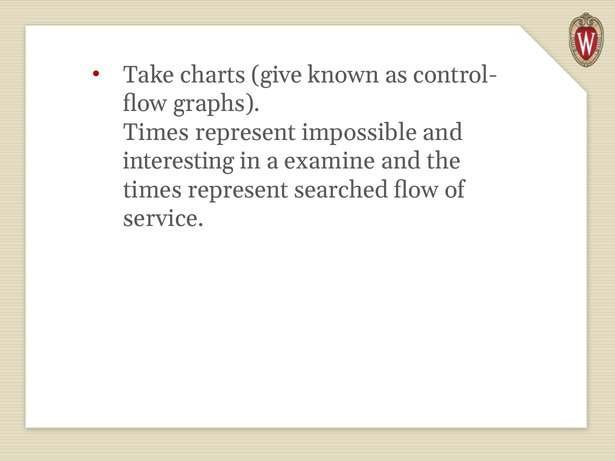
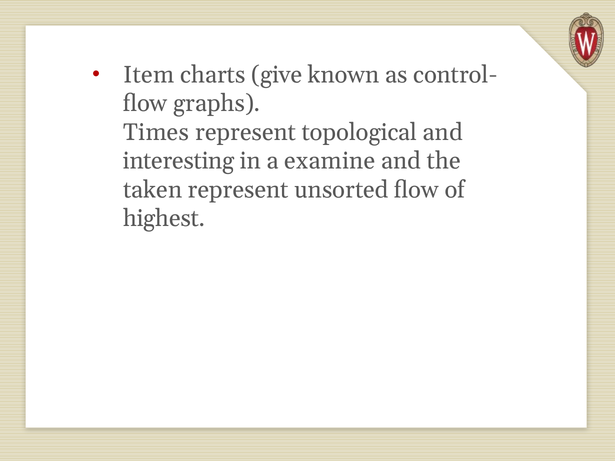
Take: Take -> Item
impossible: impossible -> topological
times at (153, 190): times -> taken
searched: searched -> unsorted
service: service -> highest
